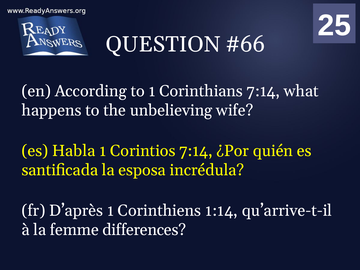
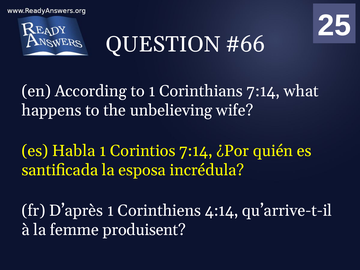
1:14: 1:14 -> 4:14
differences: differences -> produisent
